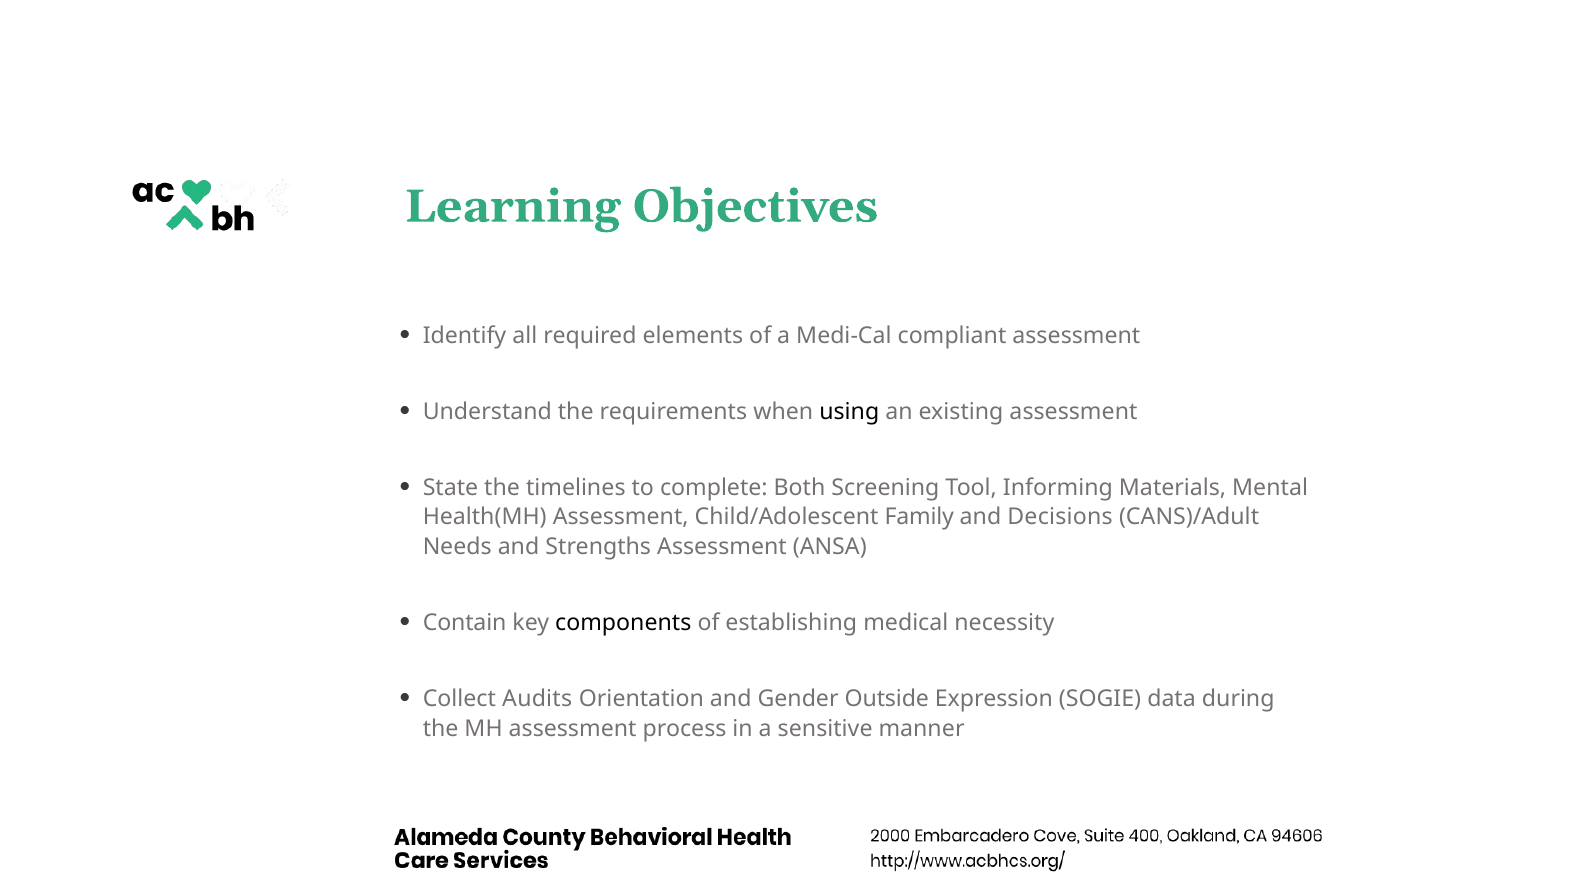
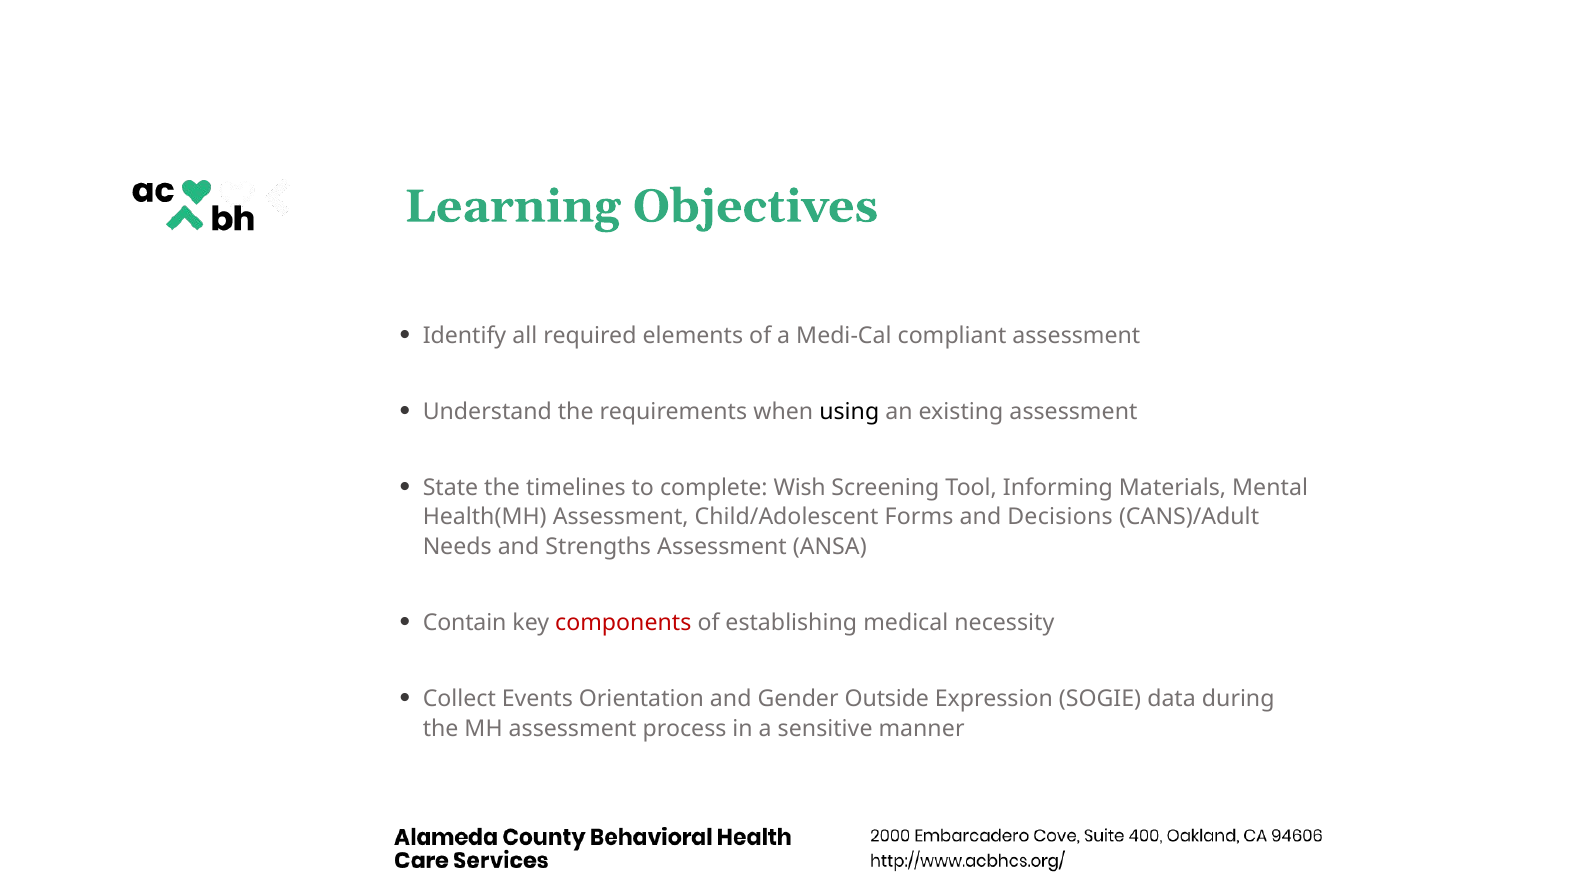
Both: Both -> Wish
Family: Family -> Forms
components colour: black -> red
Audits: Audits -> Events
